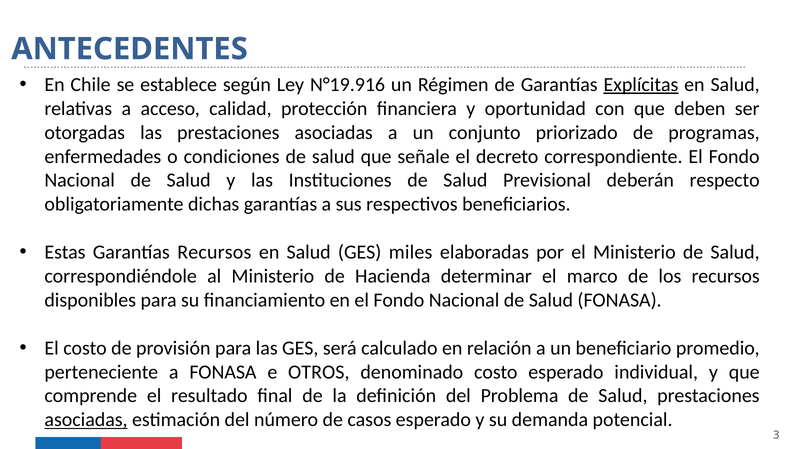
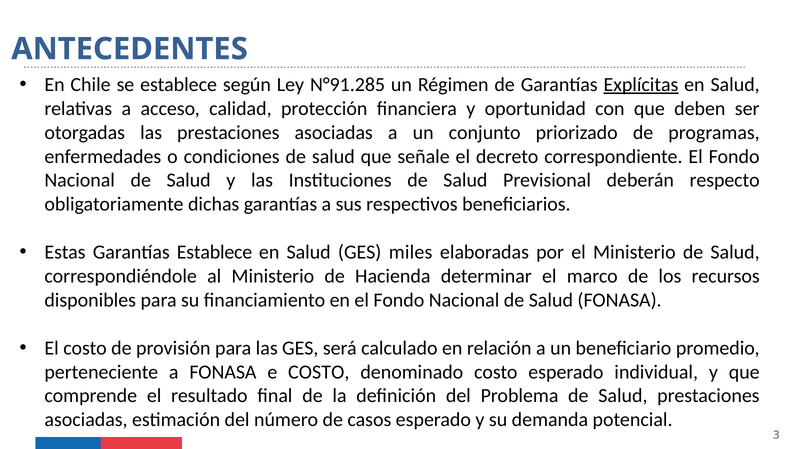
N°19.916: N°19.916 -> N°91.285
Garantías Recursos: Recursos -> Establece
e OTROS: OTROS -> COSTO
asociadas at (86, 420) underline: present -> none
